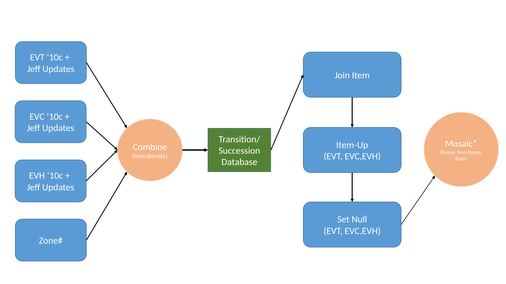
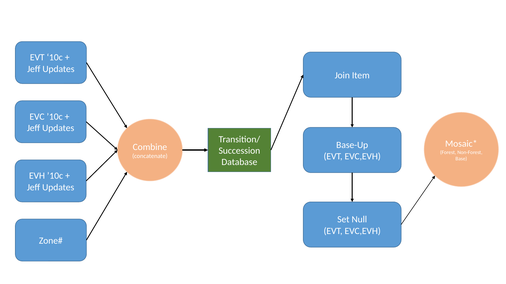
Item-Up: Item-Up -> Base-Up
